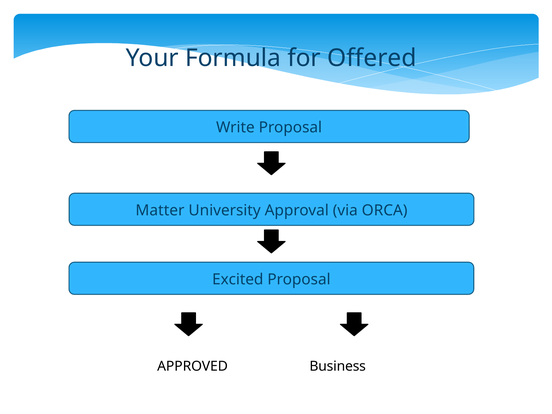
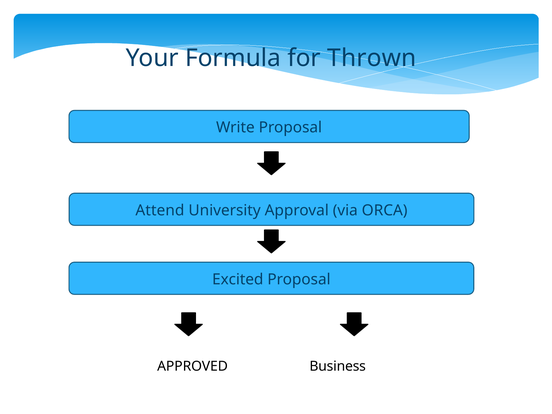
Offered: Offered -> Thrown
Matter: Matter -> Attend
